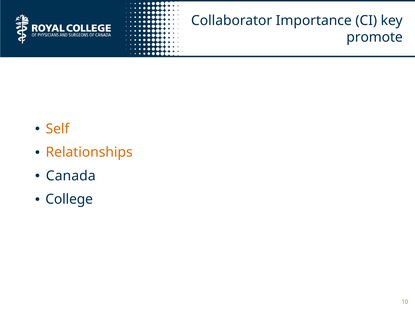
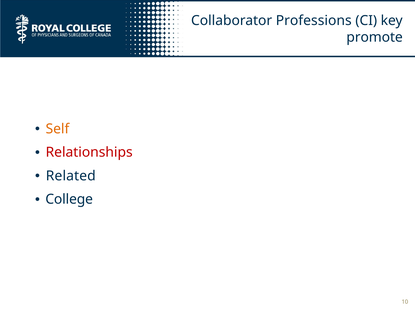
Importance: Importance -> Professions
Relationships colour: orange -> red
Canada: Canada -> Related
